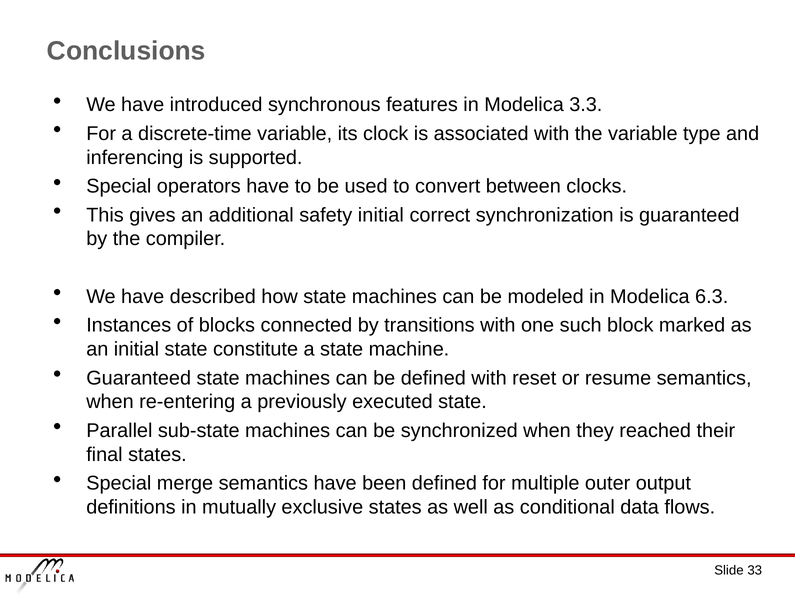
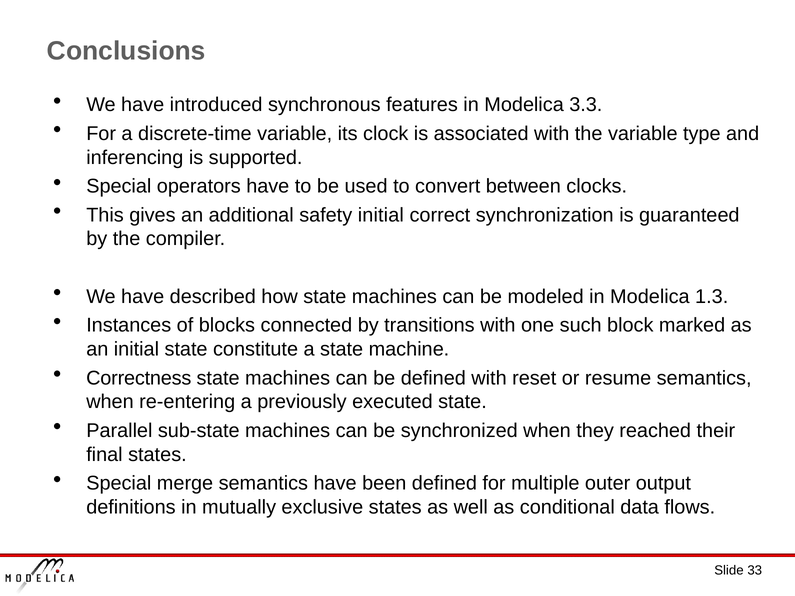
6.3: 6.3 -> 1.3
Guaranteed at (139, 378): Guaranteed -> Correctness
